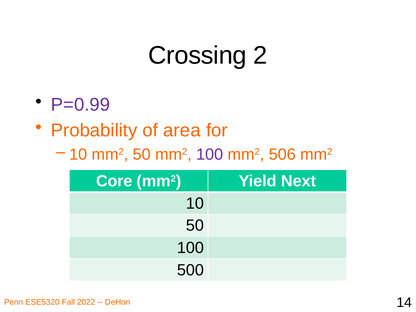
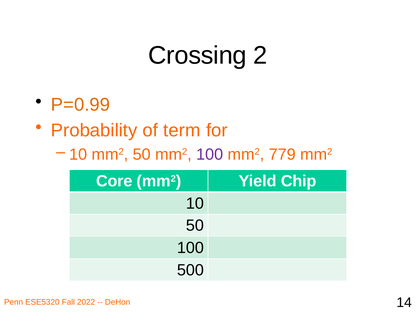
P=0.99 colour: purple -> orange
area: area -> term
506: 506 -> 779
Next: Next -> Chip
